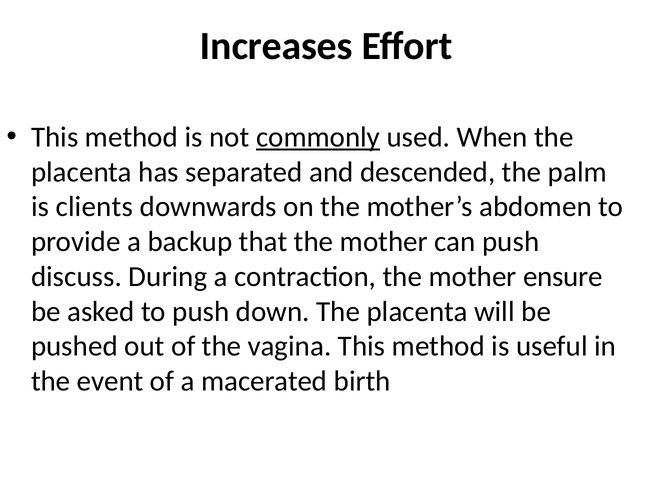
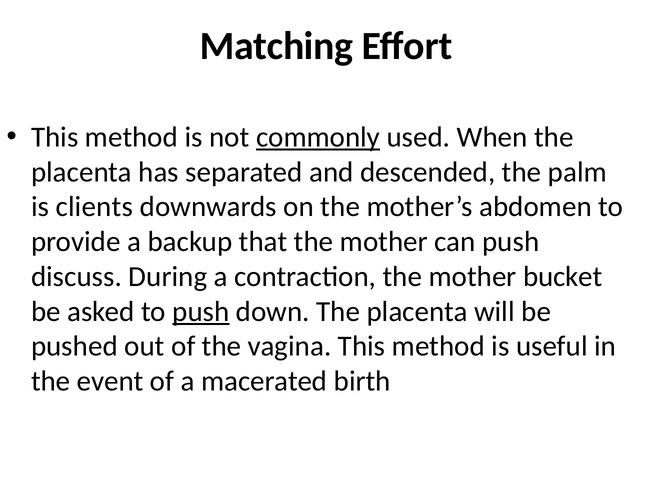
Increases: Increases -> Matching
ensure: ensure -> bucket
push at (201, 311) underline: none -> present
